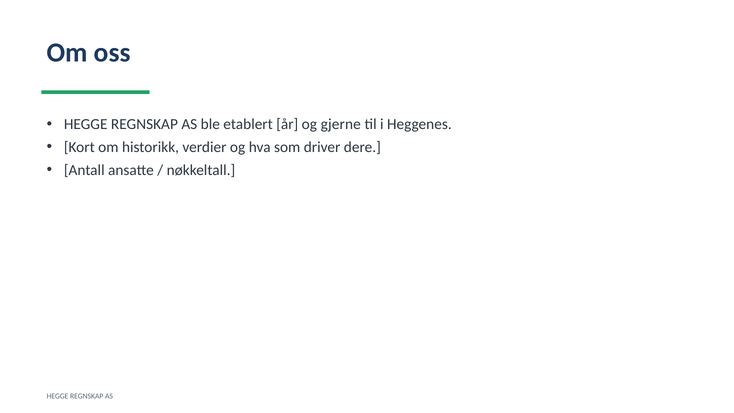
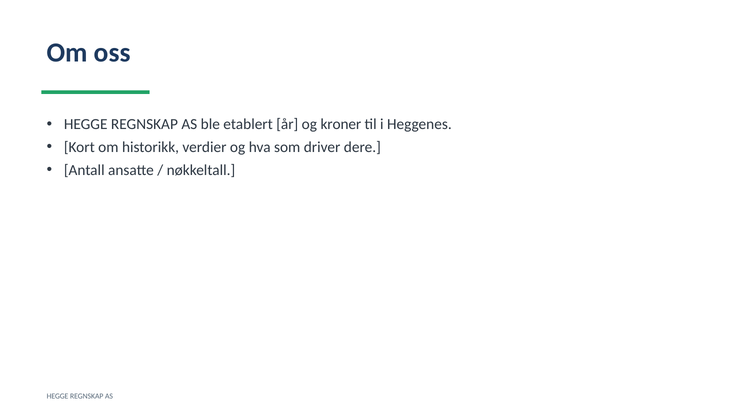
gjerne: gjerne -> kroner
